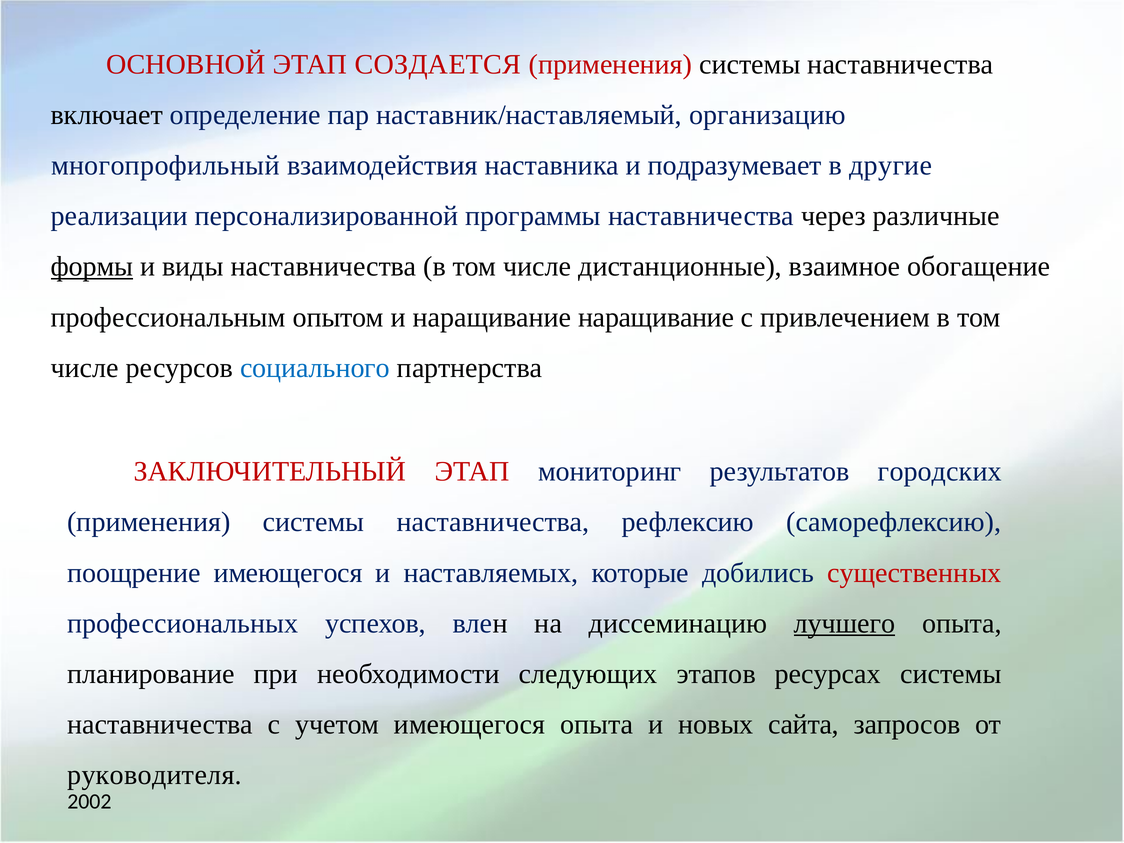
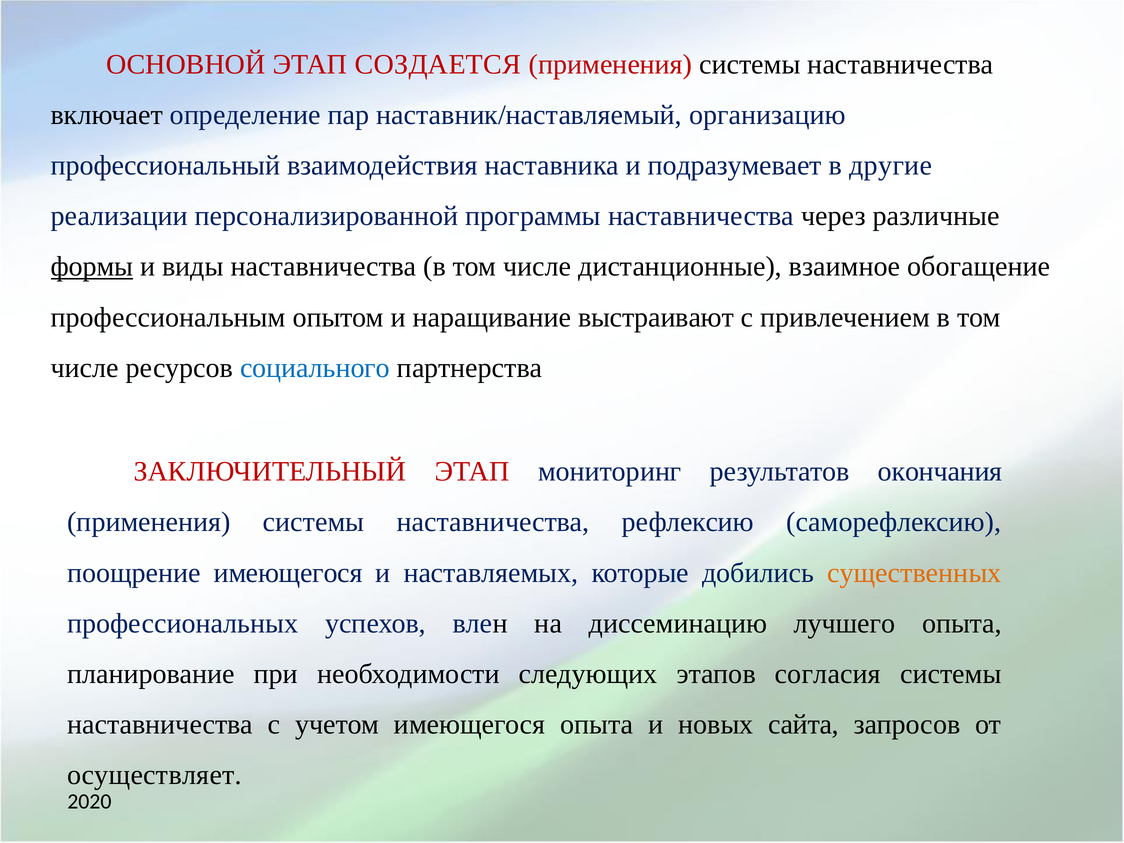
многопрофильный: многопрофильный -> профессиональный
наращивание наращивание: наращивание -> выстраивают
городских: городских -> окончания
существенных colour: red -> orange
лучшего underline: present -> none
ресурсах: ресурсах -> согласия
руководителя: руководителя -> осуществляет
2002: 2002 -> 2020
